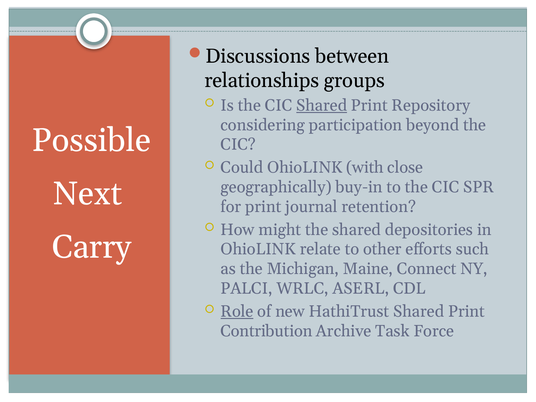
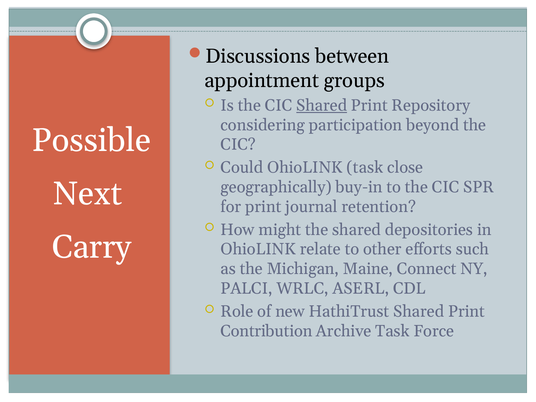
relationships: relationships -> appointment
OhioLINK with: with -> task
Role underline: present -> none
